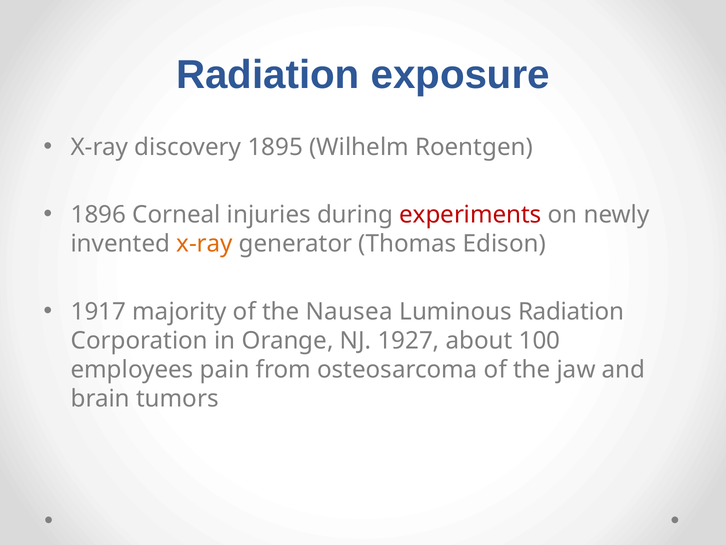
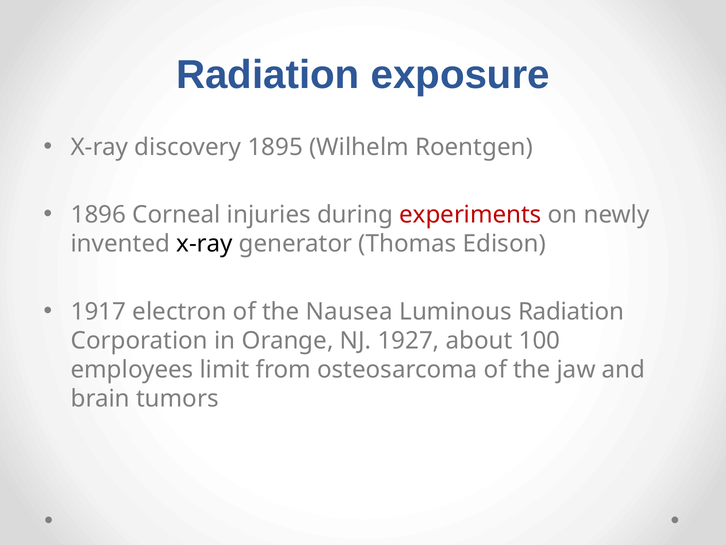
x-ray at (204, 244) colour: orange -> black
majority: majority -> electron
pain: pain -> limit
